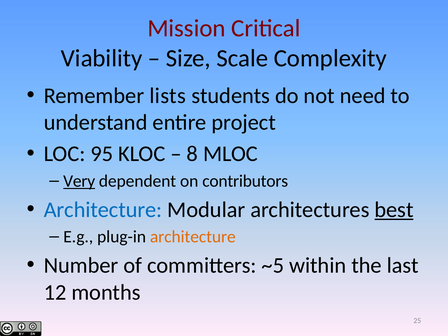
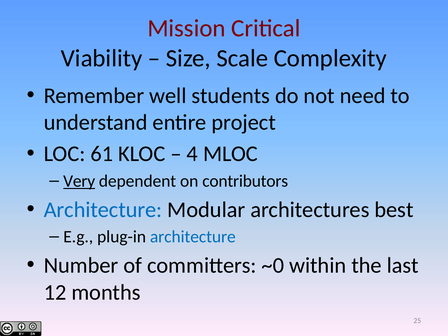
lists: lists -> well
95: 95 -> 61
8: 8 -> 4
best underline: present -> none
architecture at (193, 237) colour: orange -> blue
~5: ~5 -> ~0
